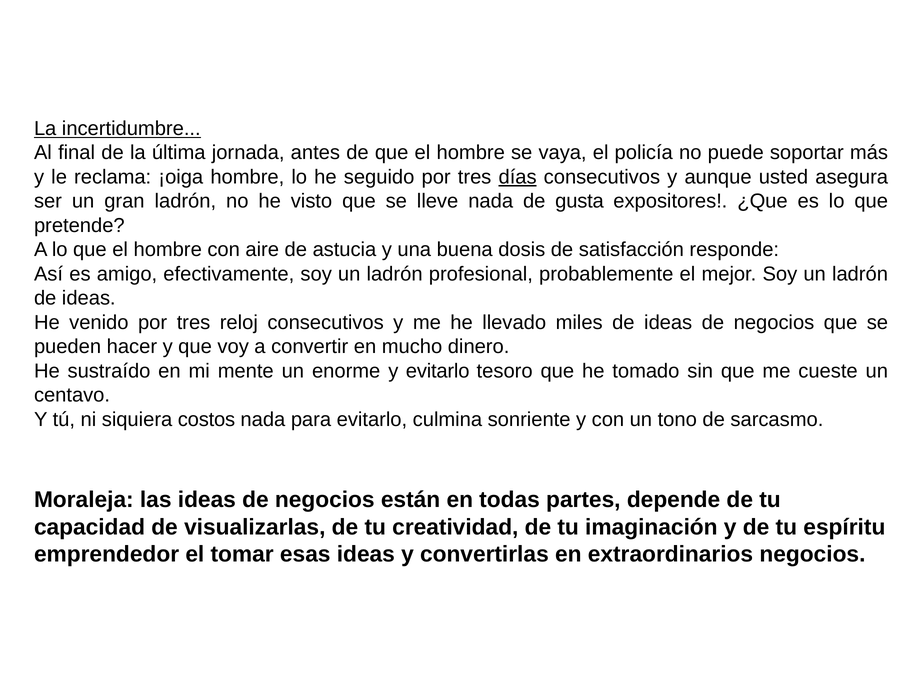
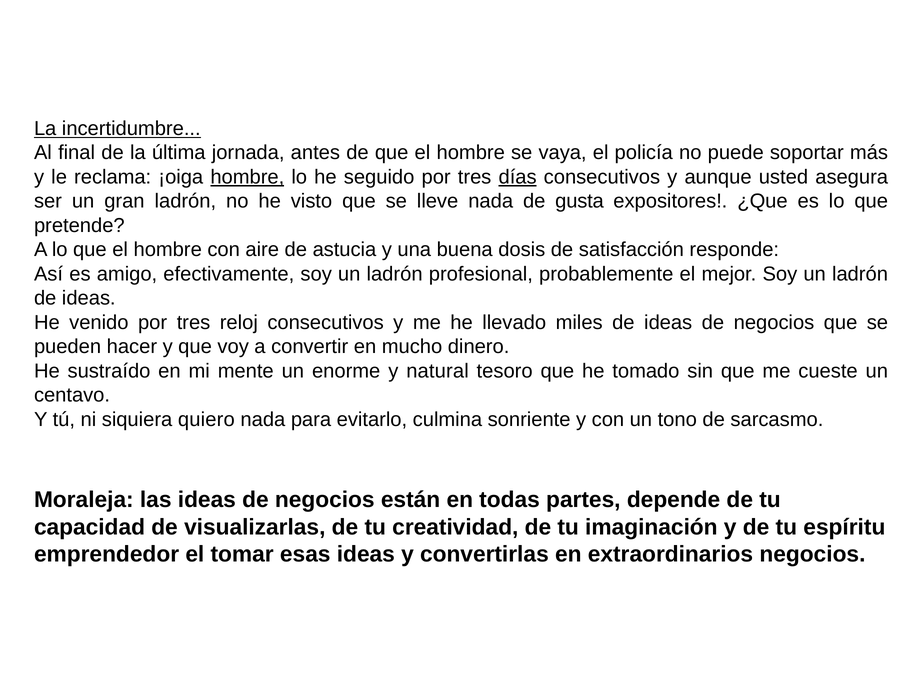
hombre at (247, 177) underline: none -> present
y evitarlo: evitarlo -> natural
costos: costos -> quiero
